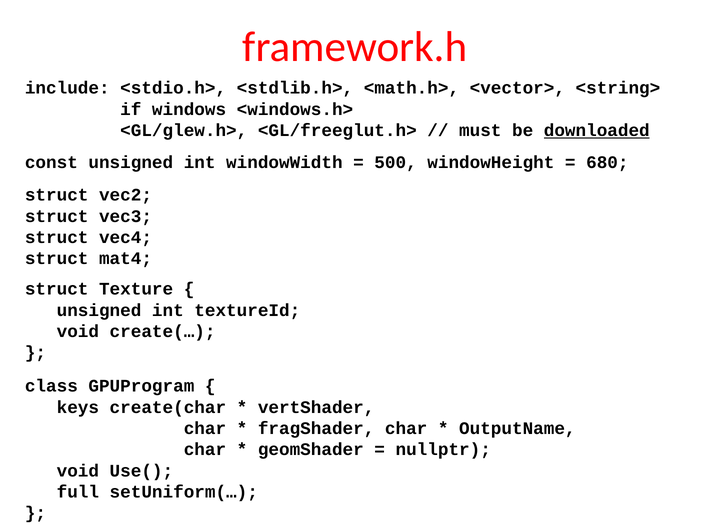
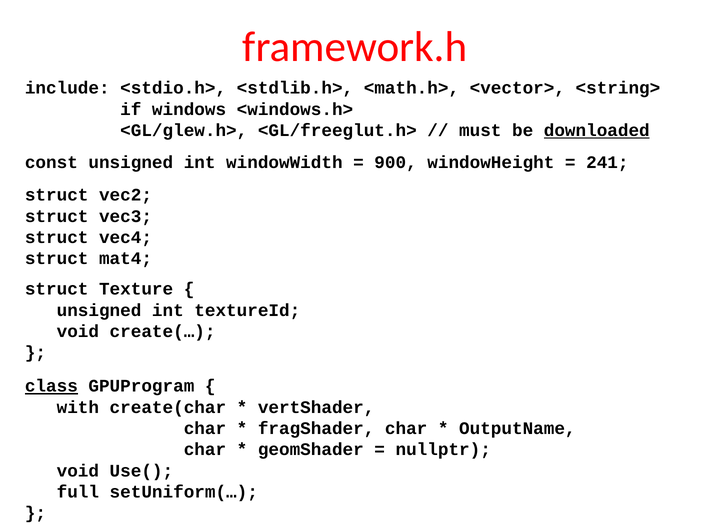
500: 500 -> 900
680: 680 -> 241
class underline: none -> present
keys: keys -> with
